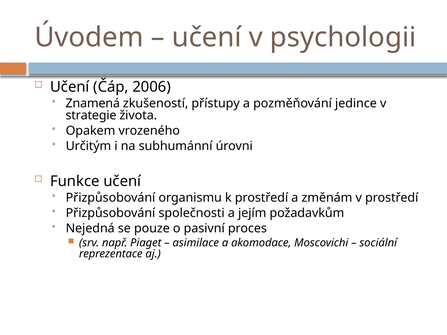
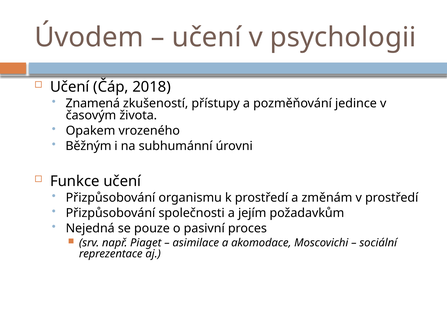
2006: 2006 -> 2018
strategie: strategie -> časovým
Určitým: Určitým -> Běžným
